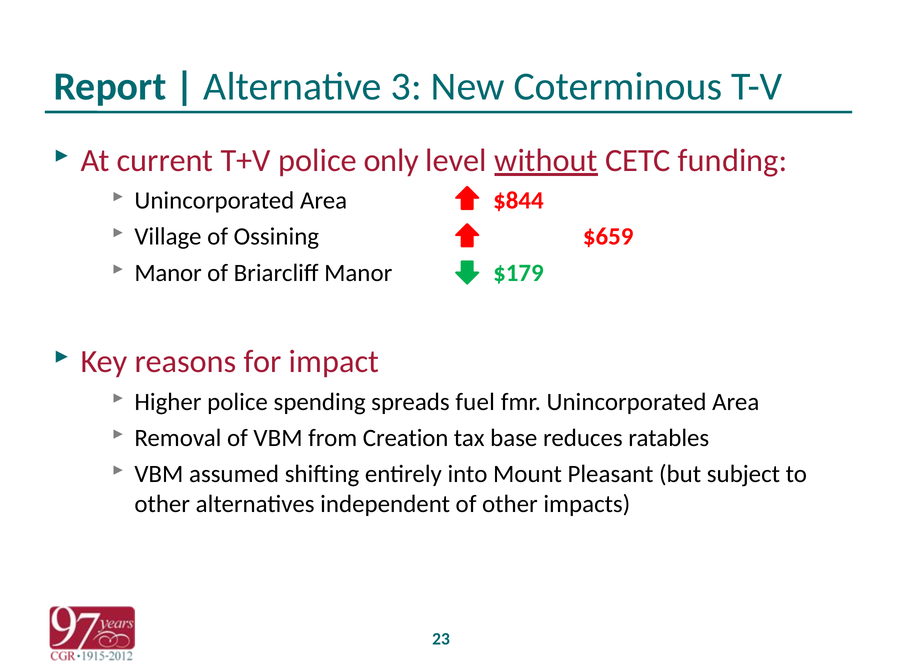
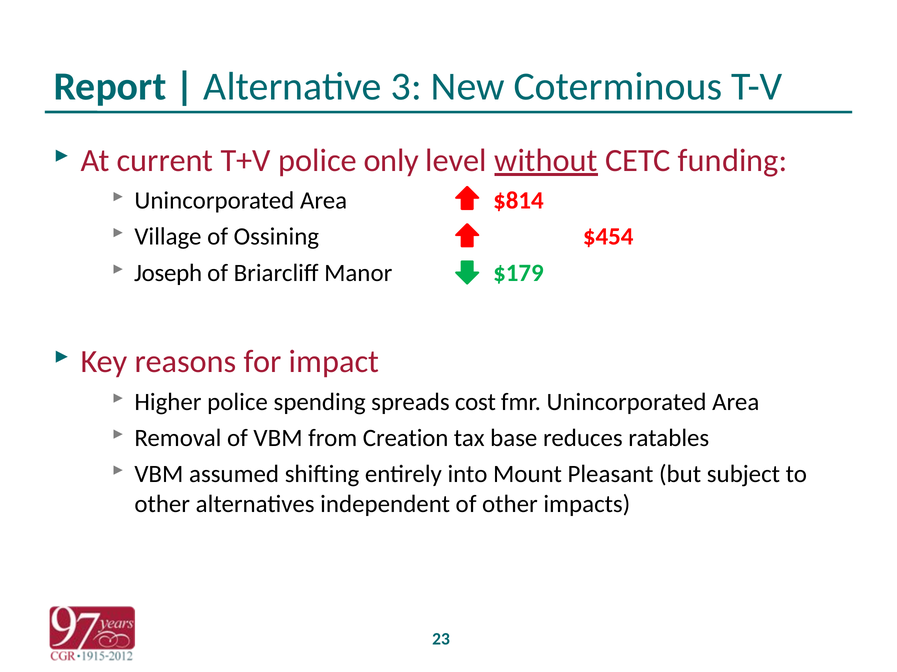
$844: $844 -> $814
$659: $659 -> $454
Manor at (168, 273): Manor -> Joseph
fuel: fuel -> cost
